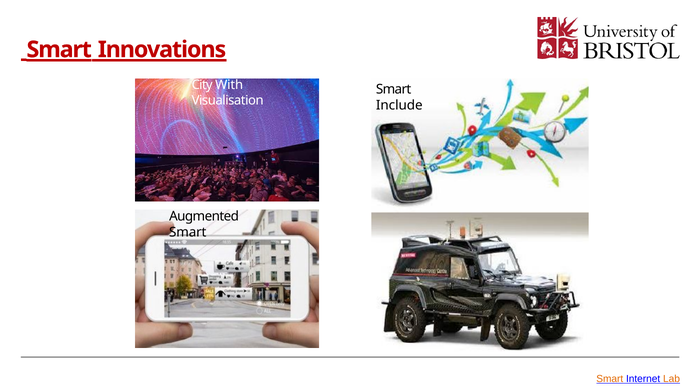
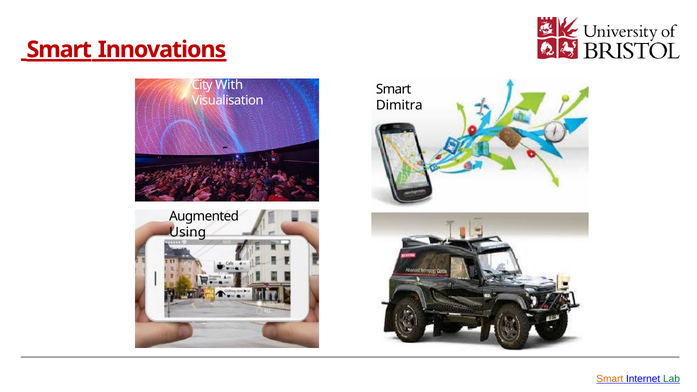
Include: Include -> Dimitra
Smart at (188, 233): Smart -> Using
Lab colour: orange -> green
